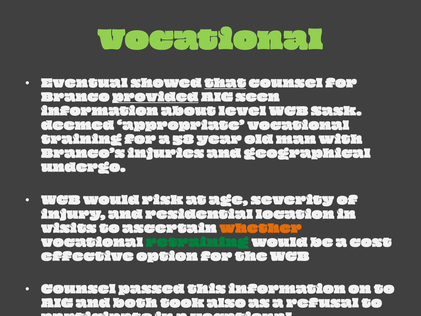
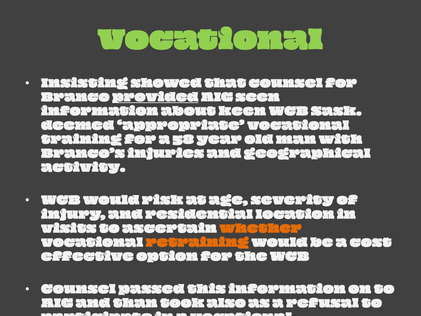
Eventual: Eventual -> Insisting
that underline: present -> none
level: level -> keen
undergo: undergo -> activity
retraining at (197, 243) colour: green -> orange
both: both -> than
